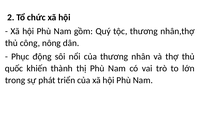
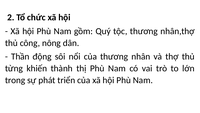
Phục: Phục -> Thần
quốc: quốc -> từng
